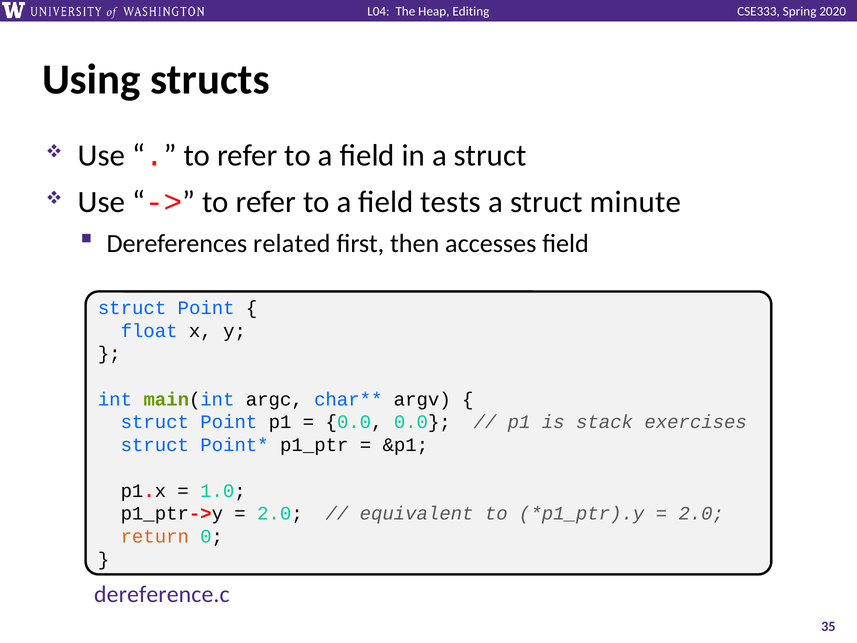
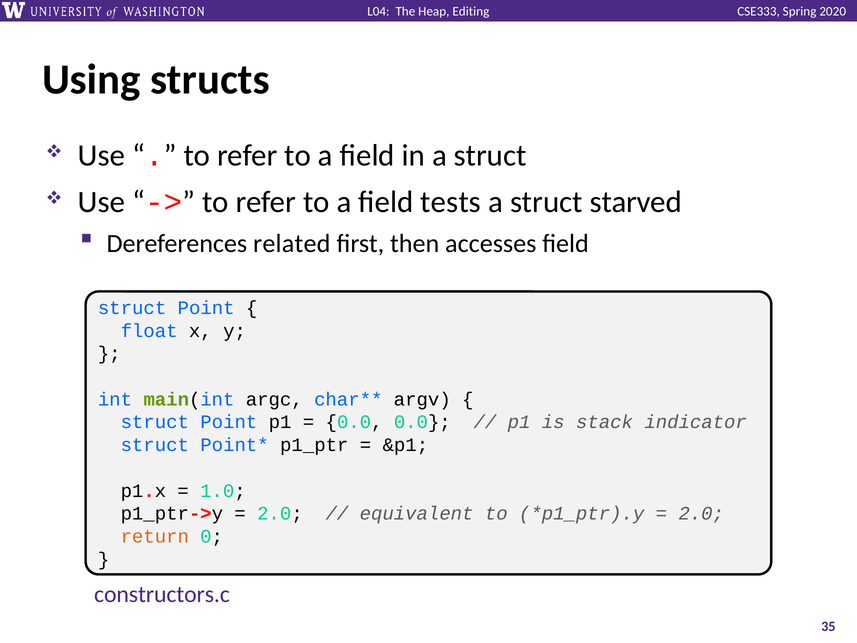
minute: minute -> starved
exercises: exercises -> indicator
dereference.c: dereference.c -> constructors.c
